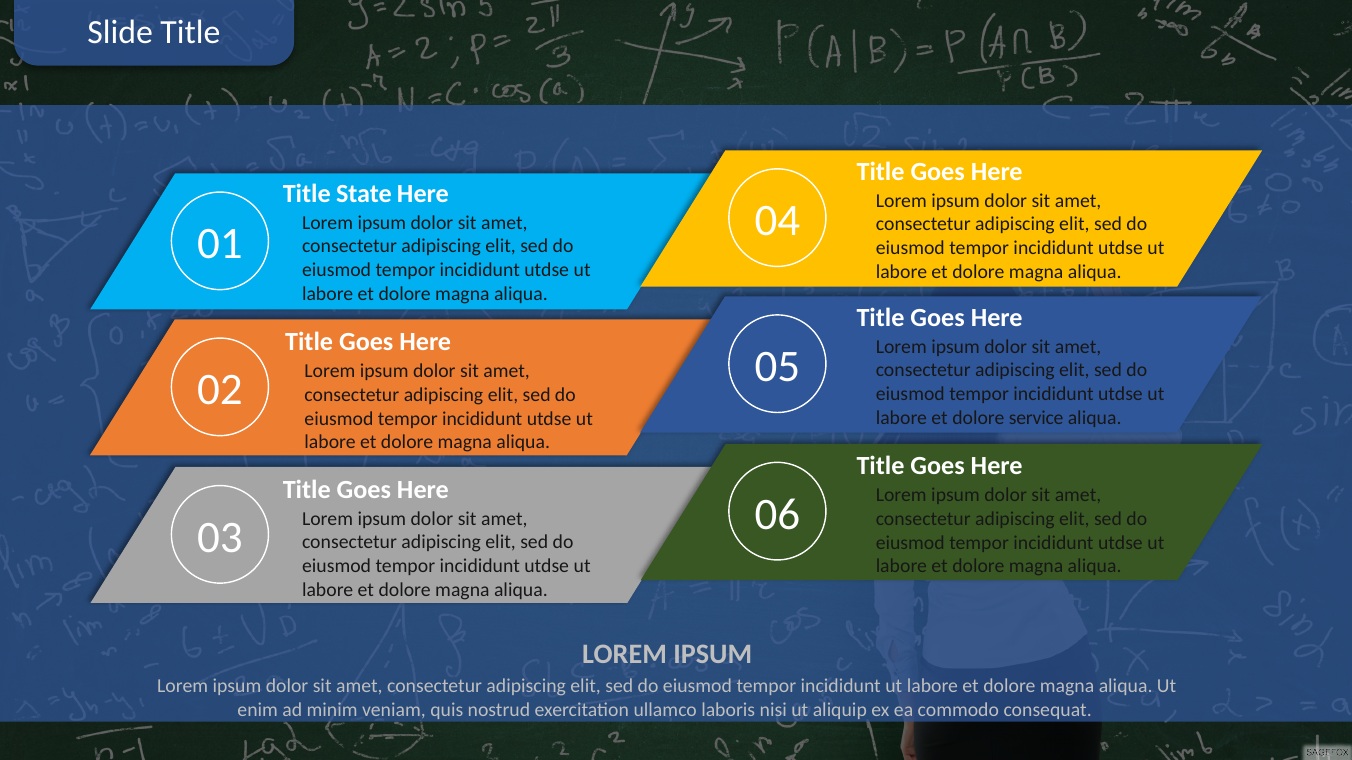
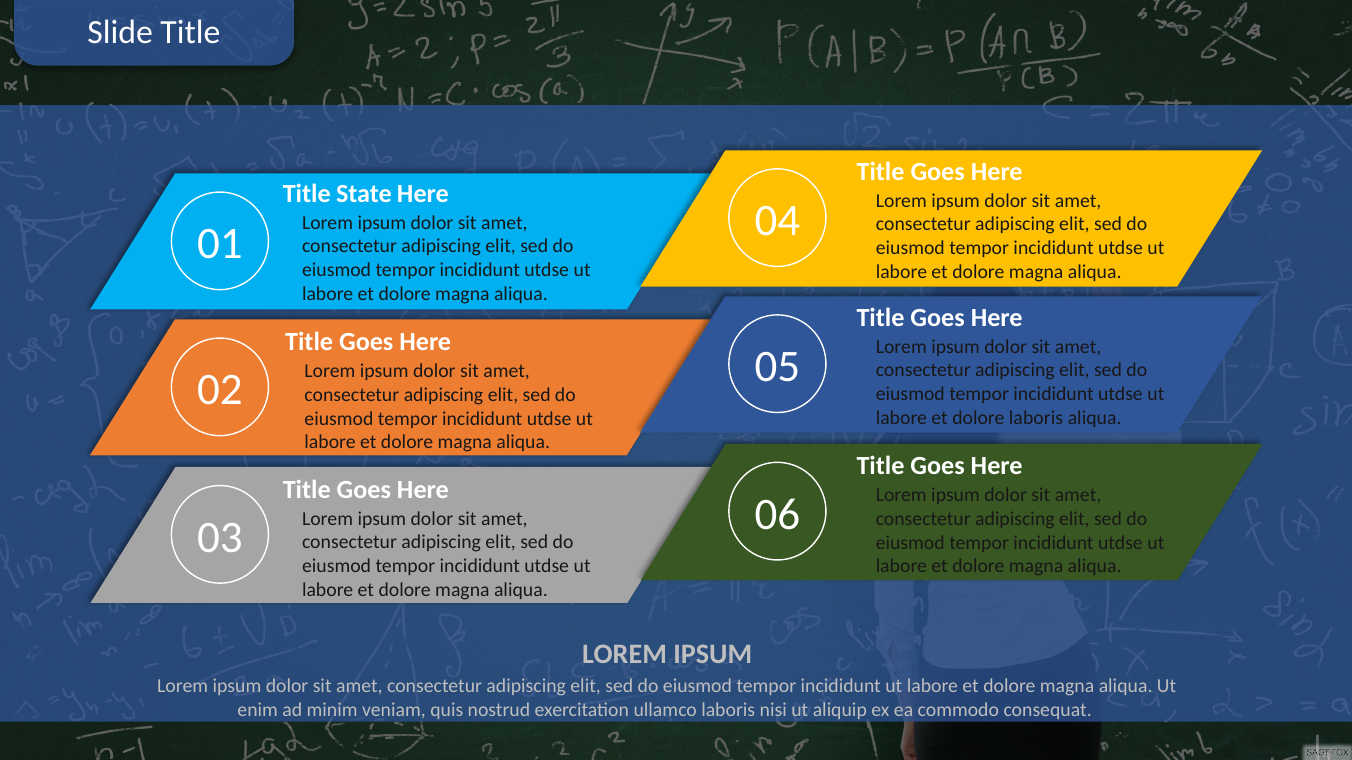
dolore service: service -> laboris
